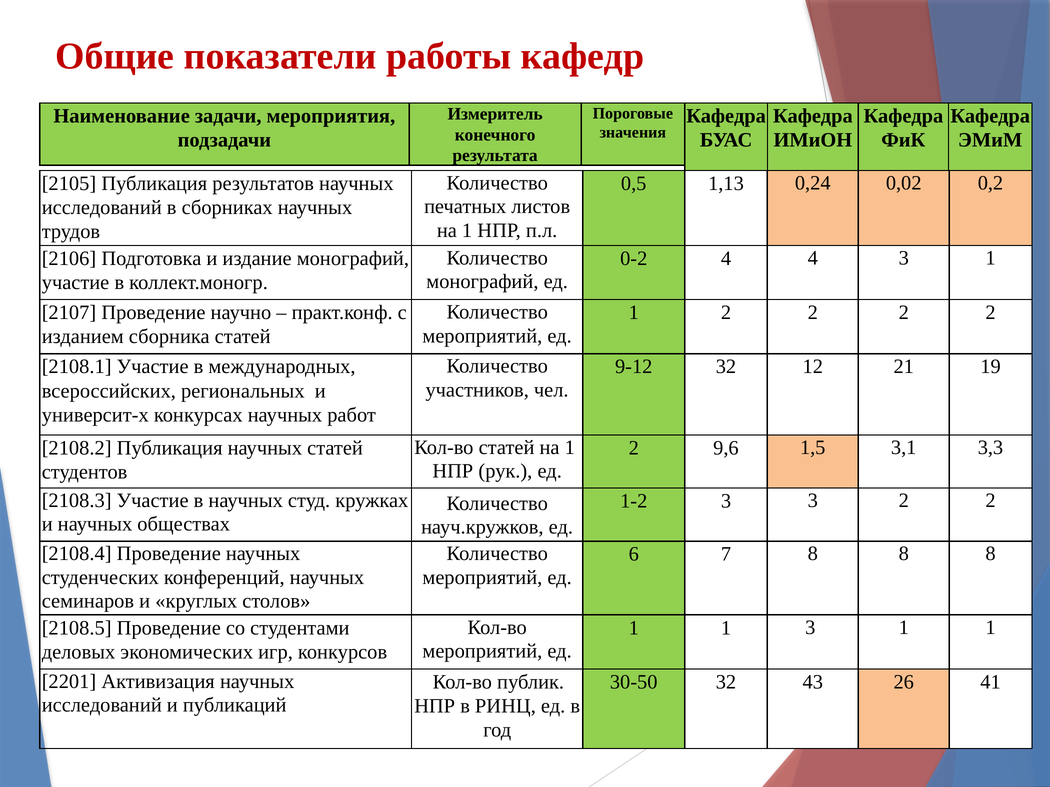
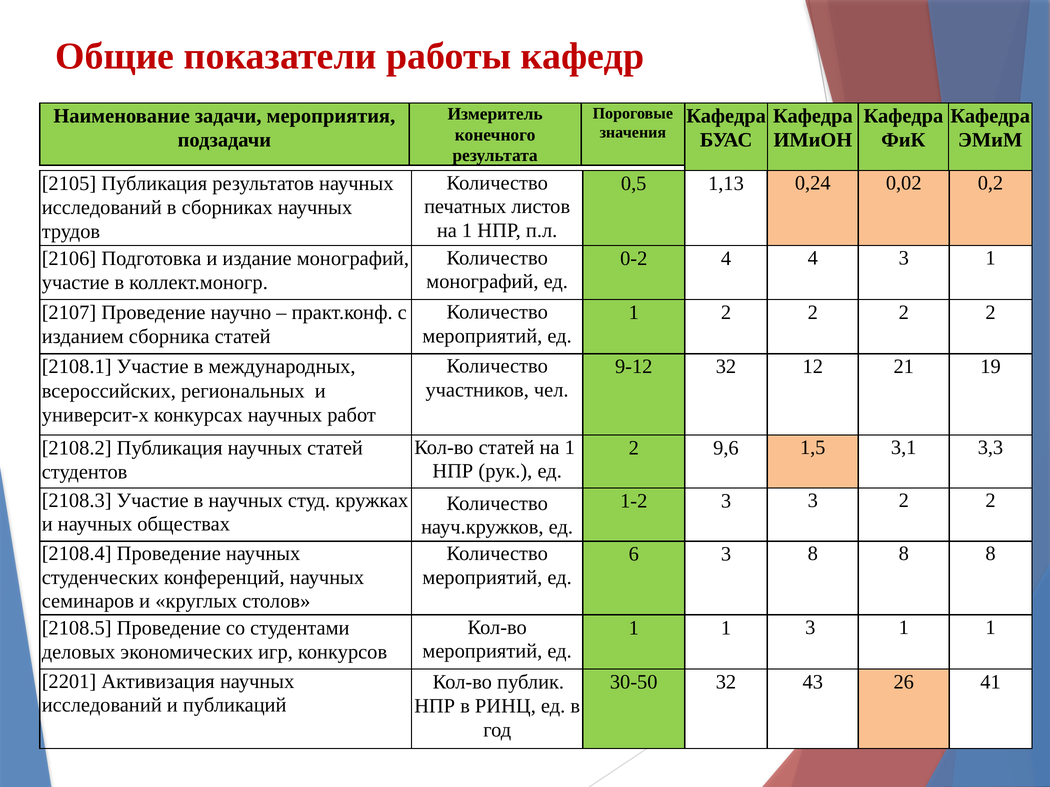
6 7: 7 -> 3
